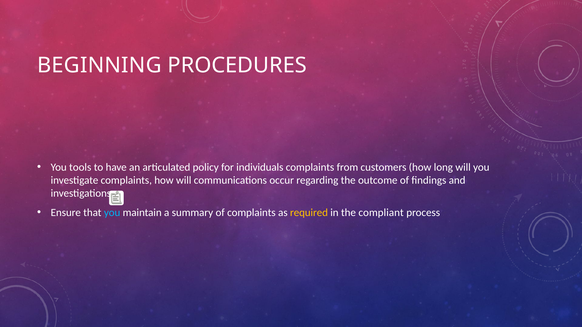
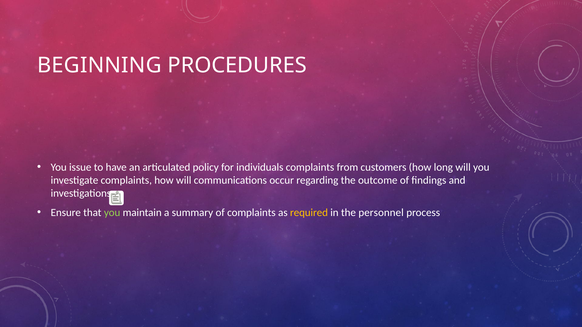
tools: tools -> issue
you at (112, 213) colour: light blue -> light green
compliant: compliant -> personnel
